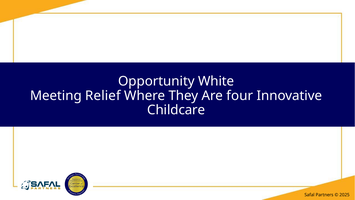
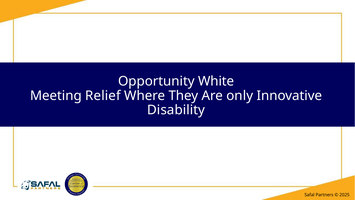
four: four -> only
Childcare: Childcare -> Disability
